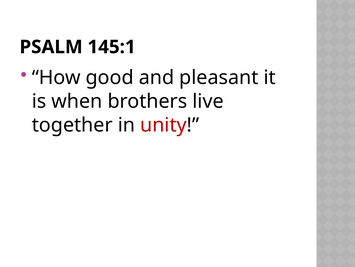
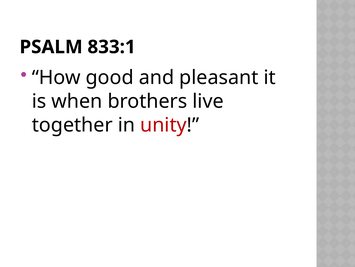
145:1: 145:1 -> 833:1
